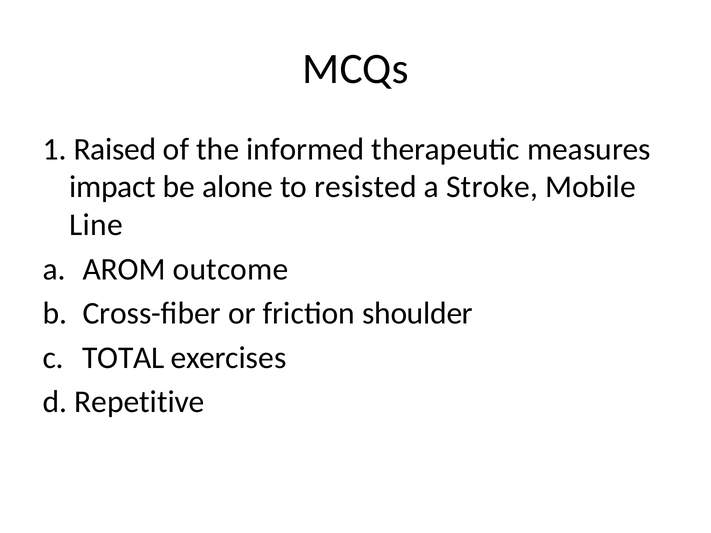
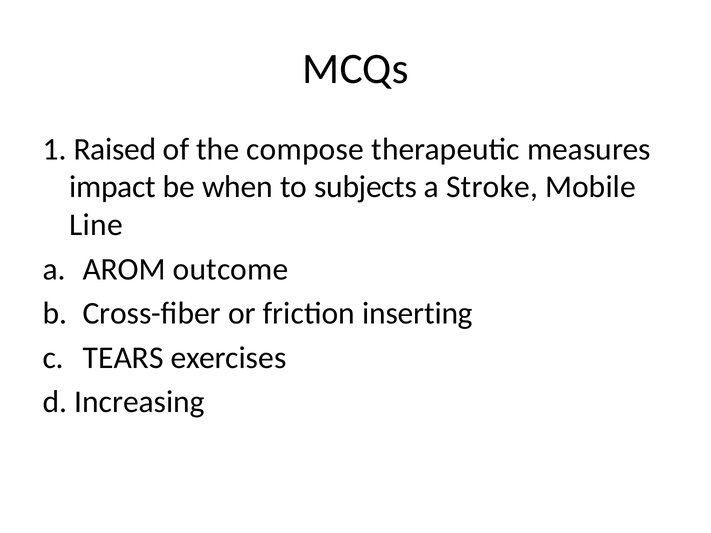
informed: informed -> compose
alone: alone -> when
resisted: resisted -> subjects
shoulder: shoulder -> inserting
TOTAL: TOTAL -> TEARS
Repetitive: Repetitive -> Increasing
